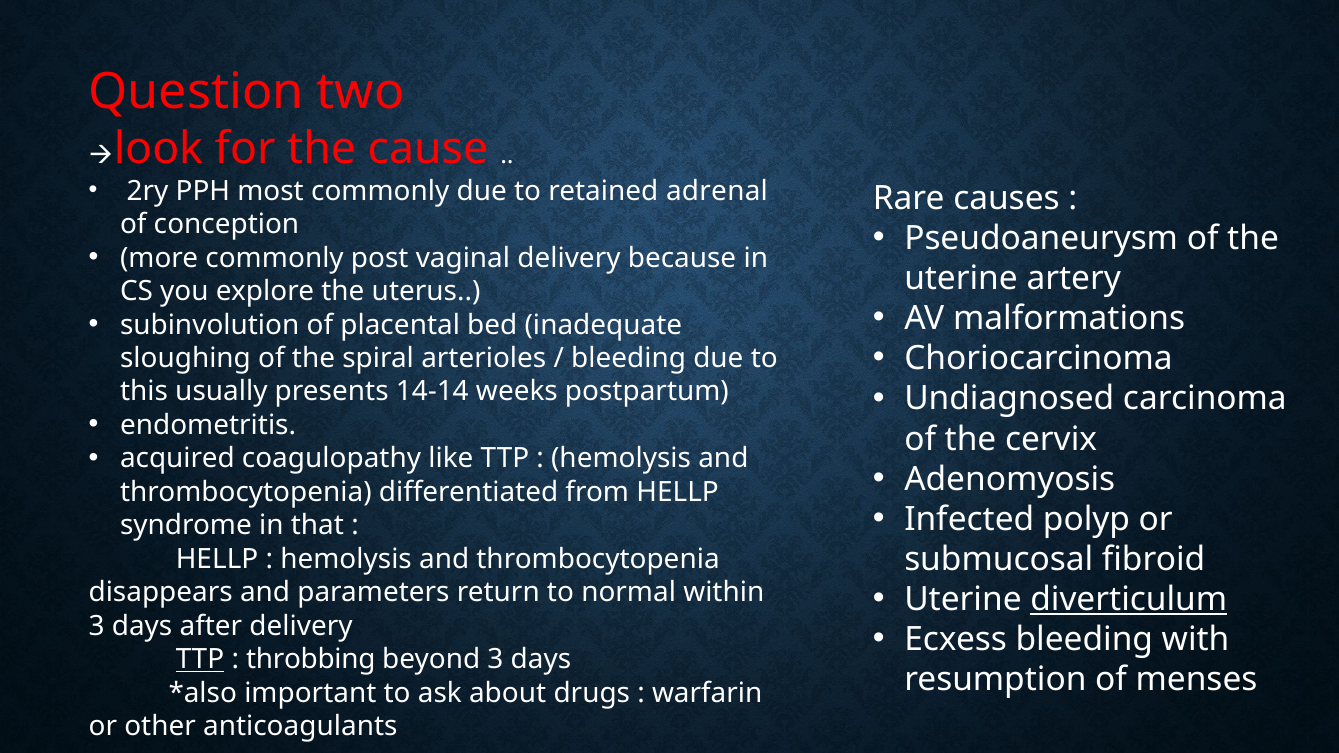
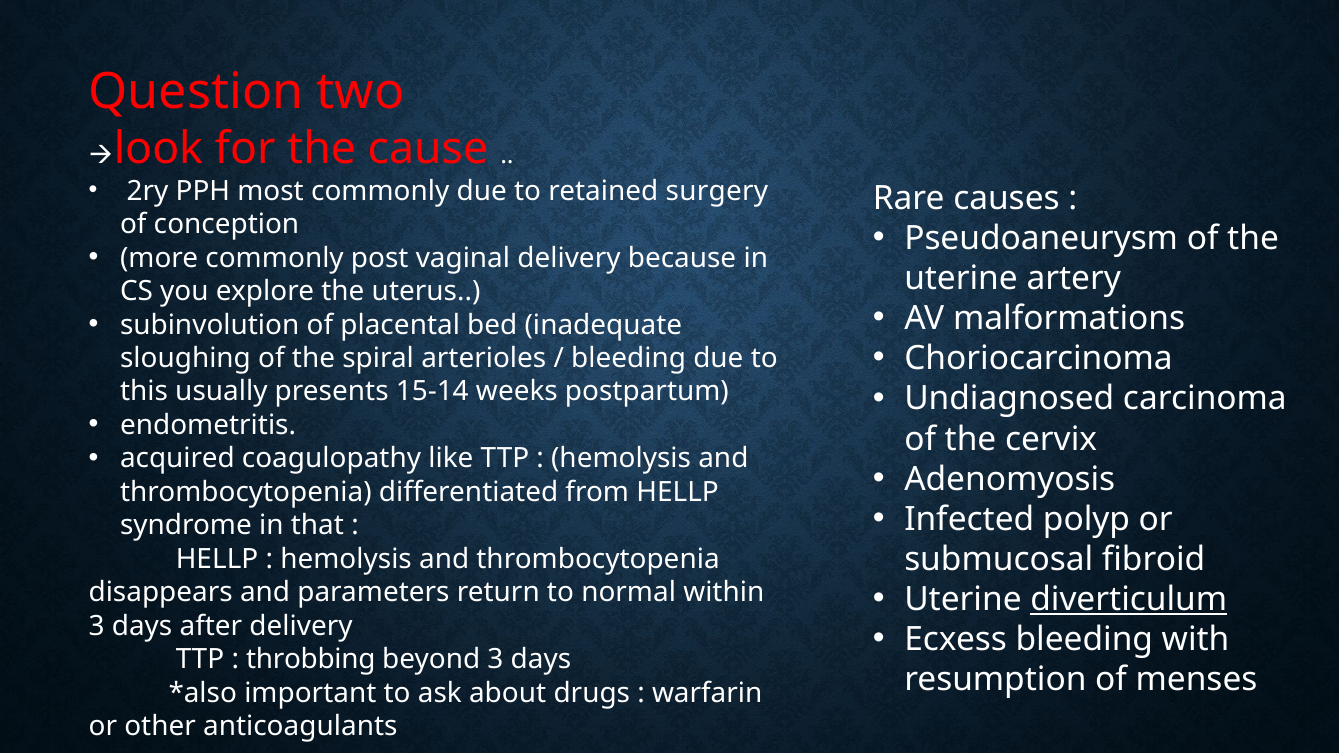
adrenal: adrenal -> surgery
14-14: 14-14 -> 15-14
TTP at (200, 660) underline: present -> none
